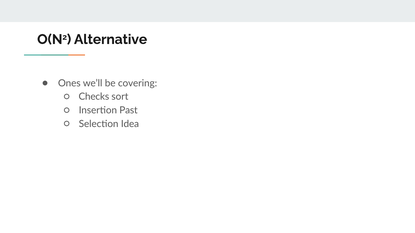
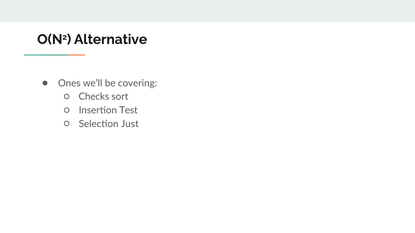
Past: Past -> Test
Idea: Idea -> Just
